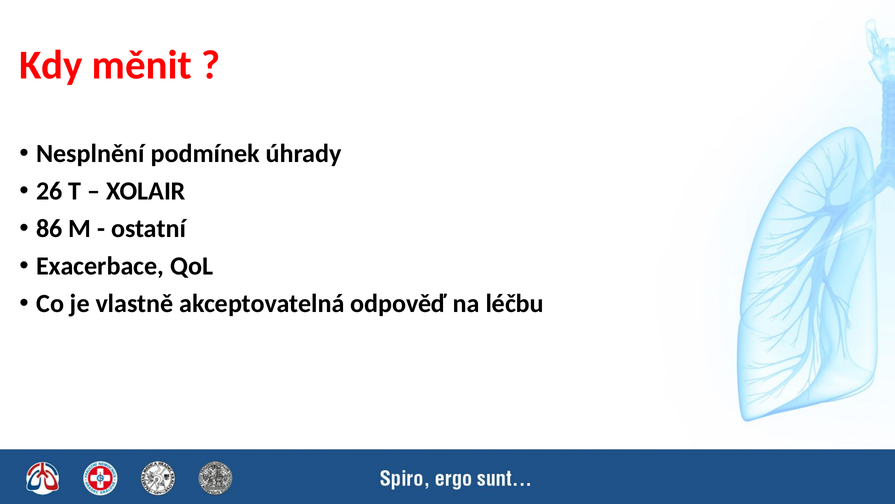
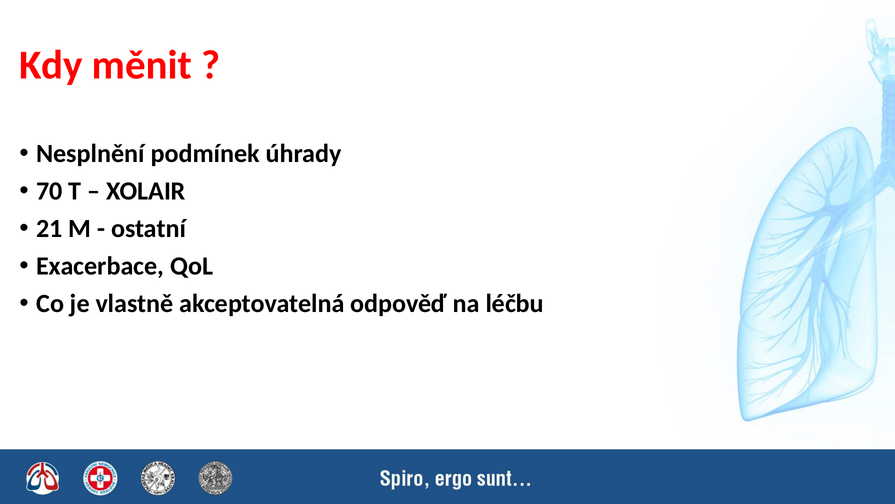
26: 26 -> 70
86: 86 -> 21
